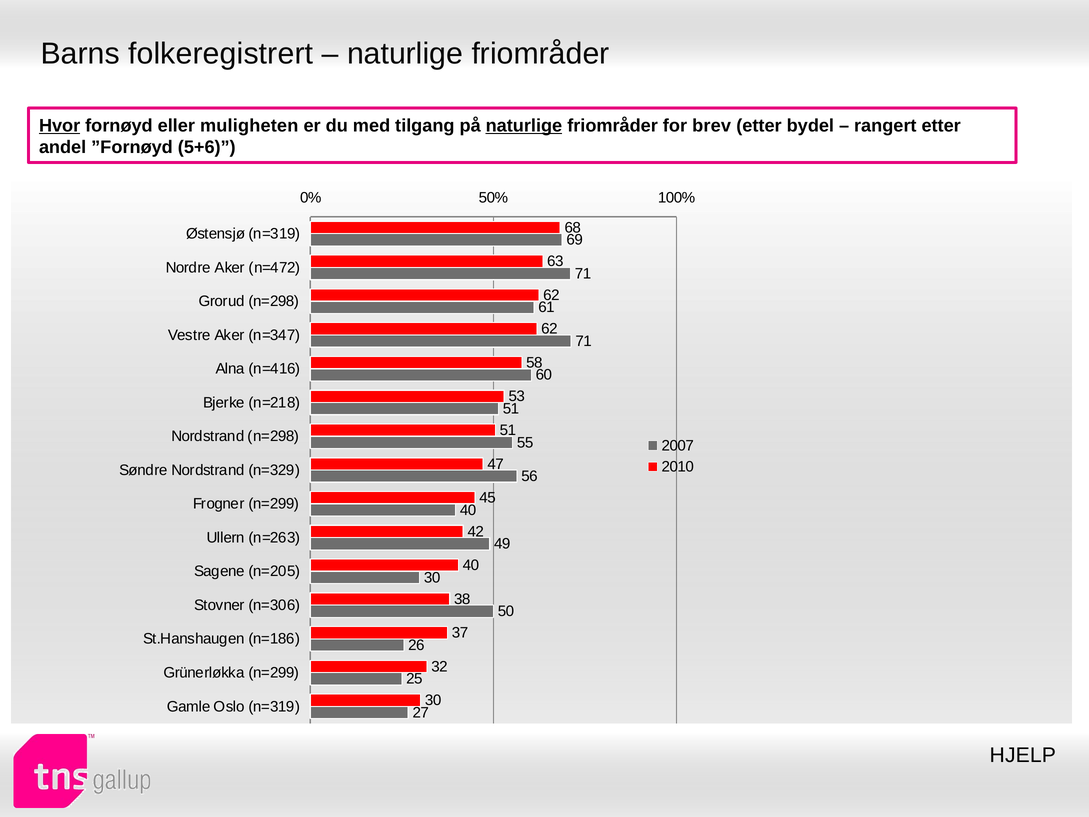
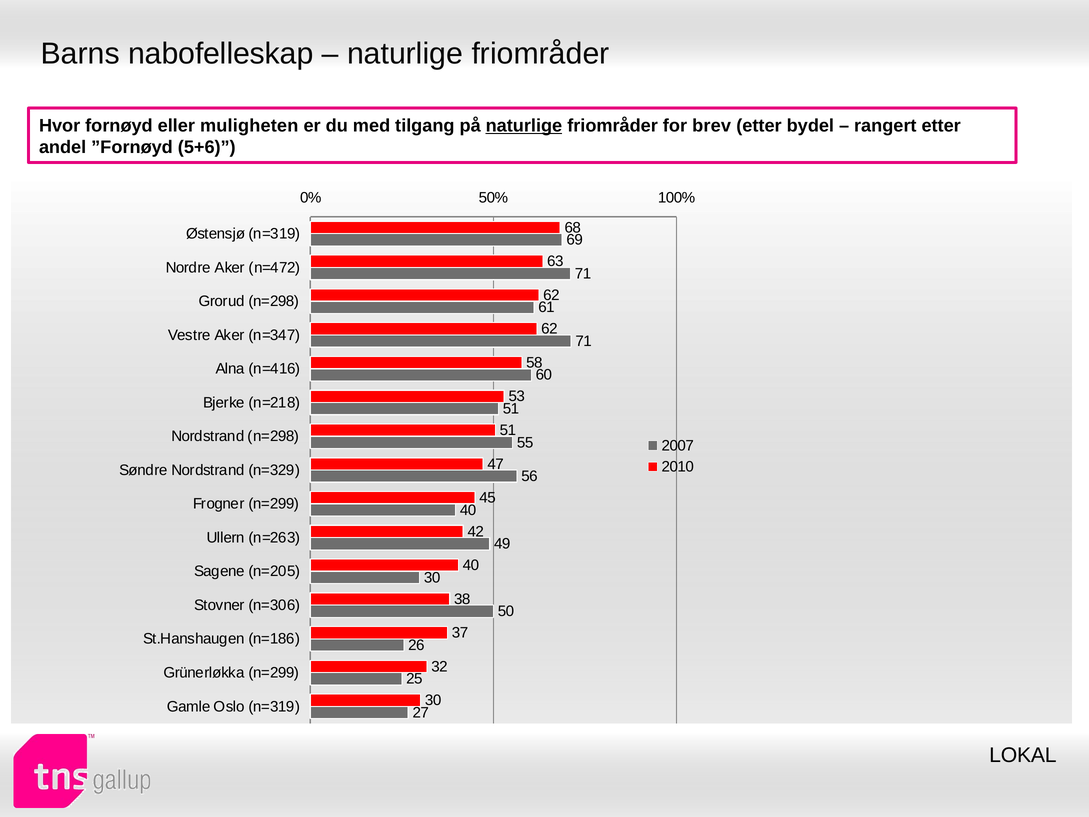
folkeregistrert: folkeregistrert -> nabofelleskap
Hvor underline: present -> none
HJELP: HJELP -> LOKAL
